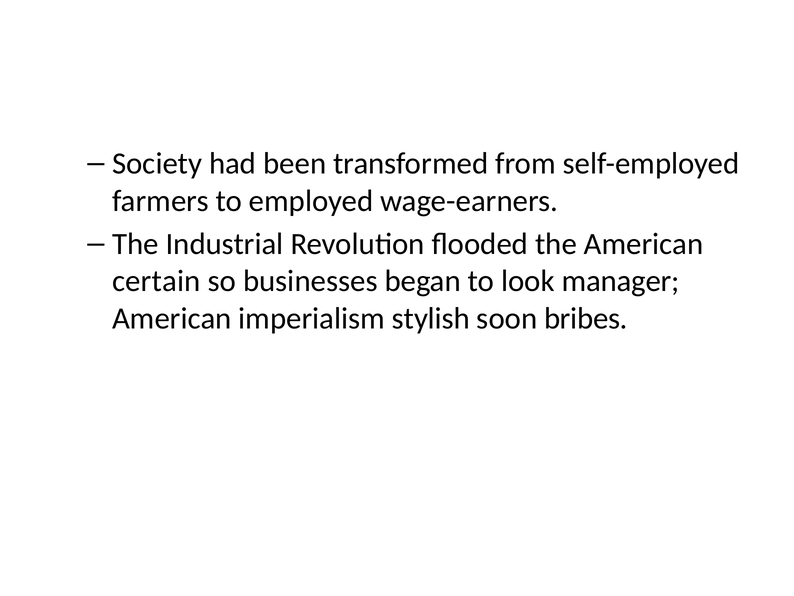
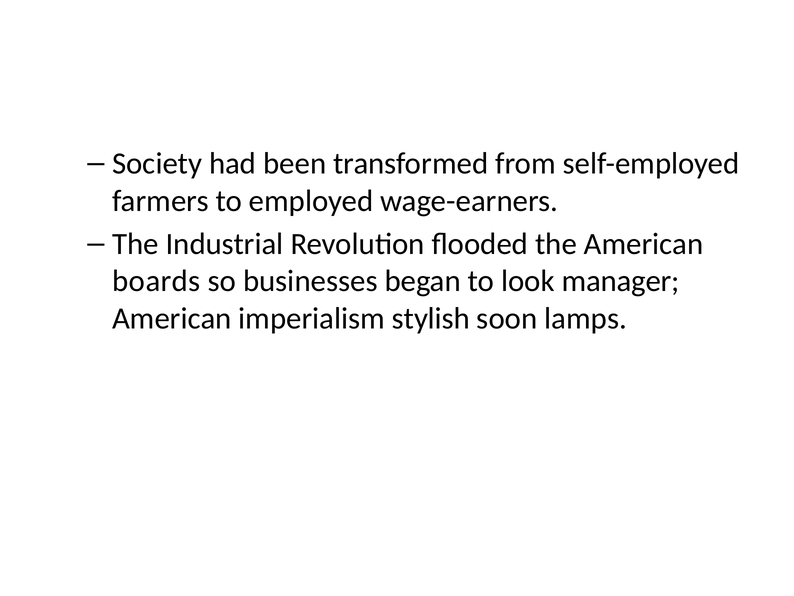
certain: certain -> boards
bribes: bribes -> lamps
